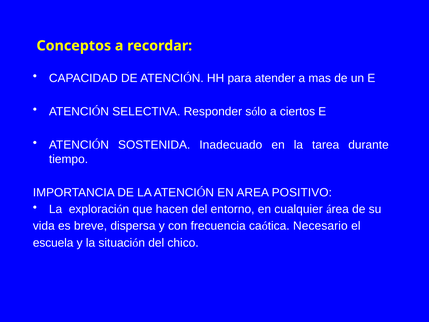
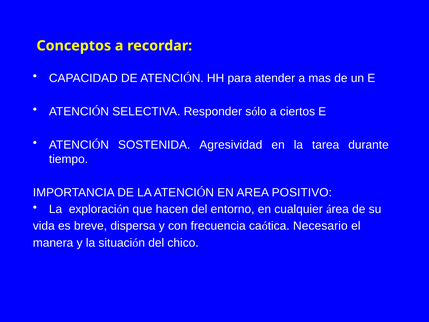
Inadecuado: Inadecuado -> Agresividad
escuela: escuela -> manera
